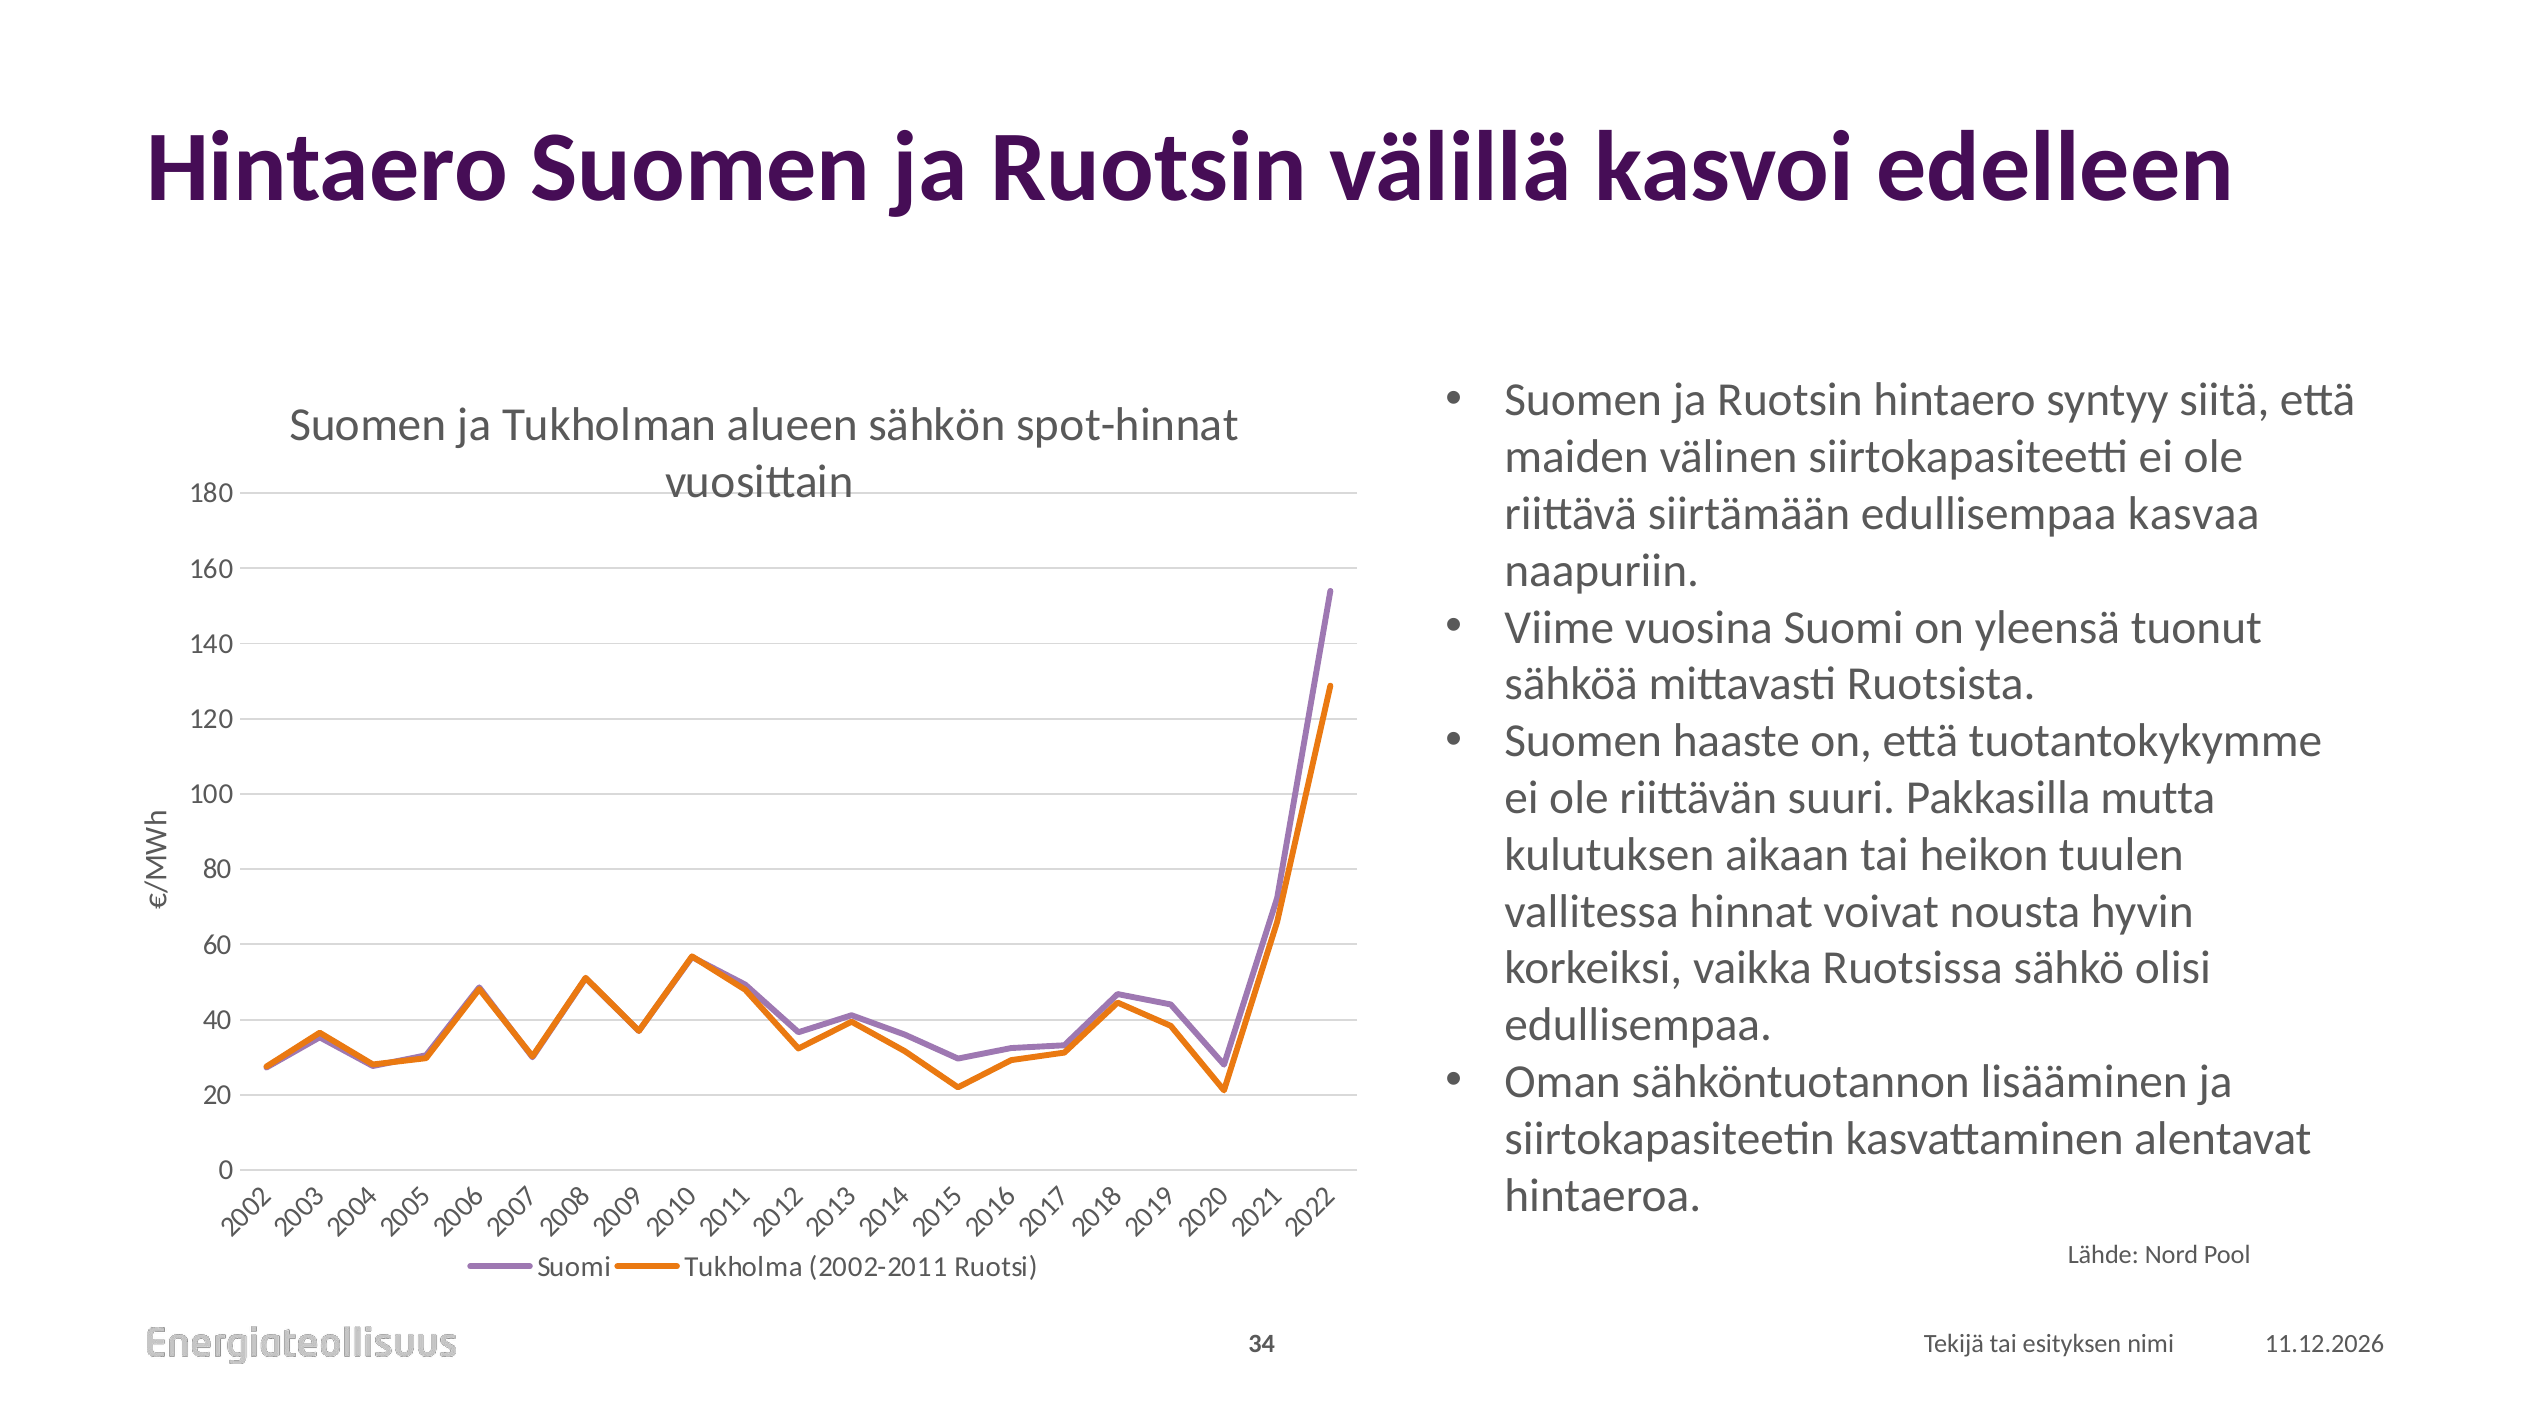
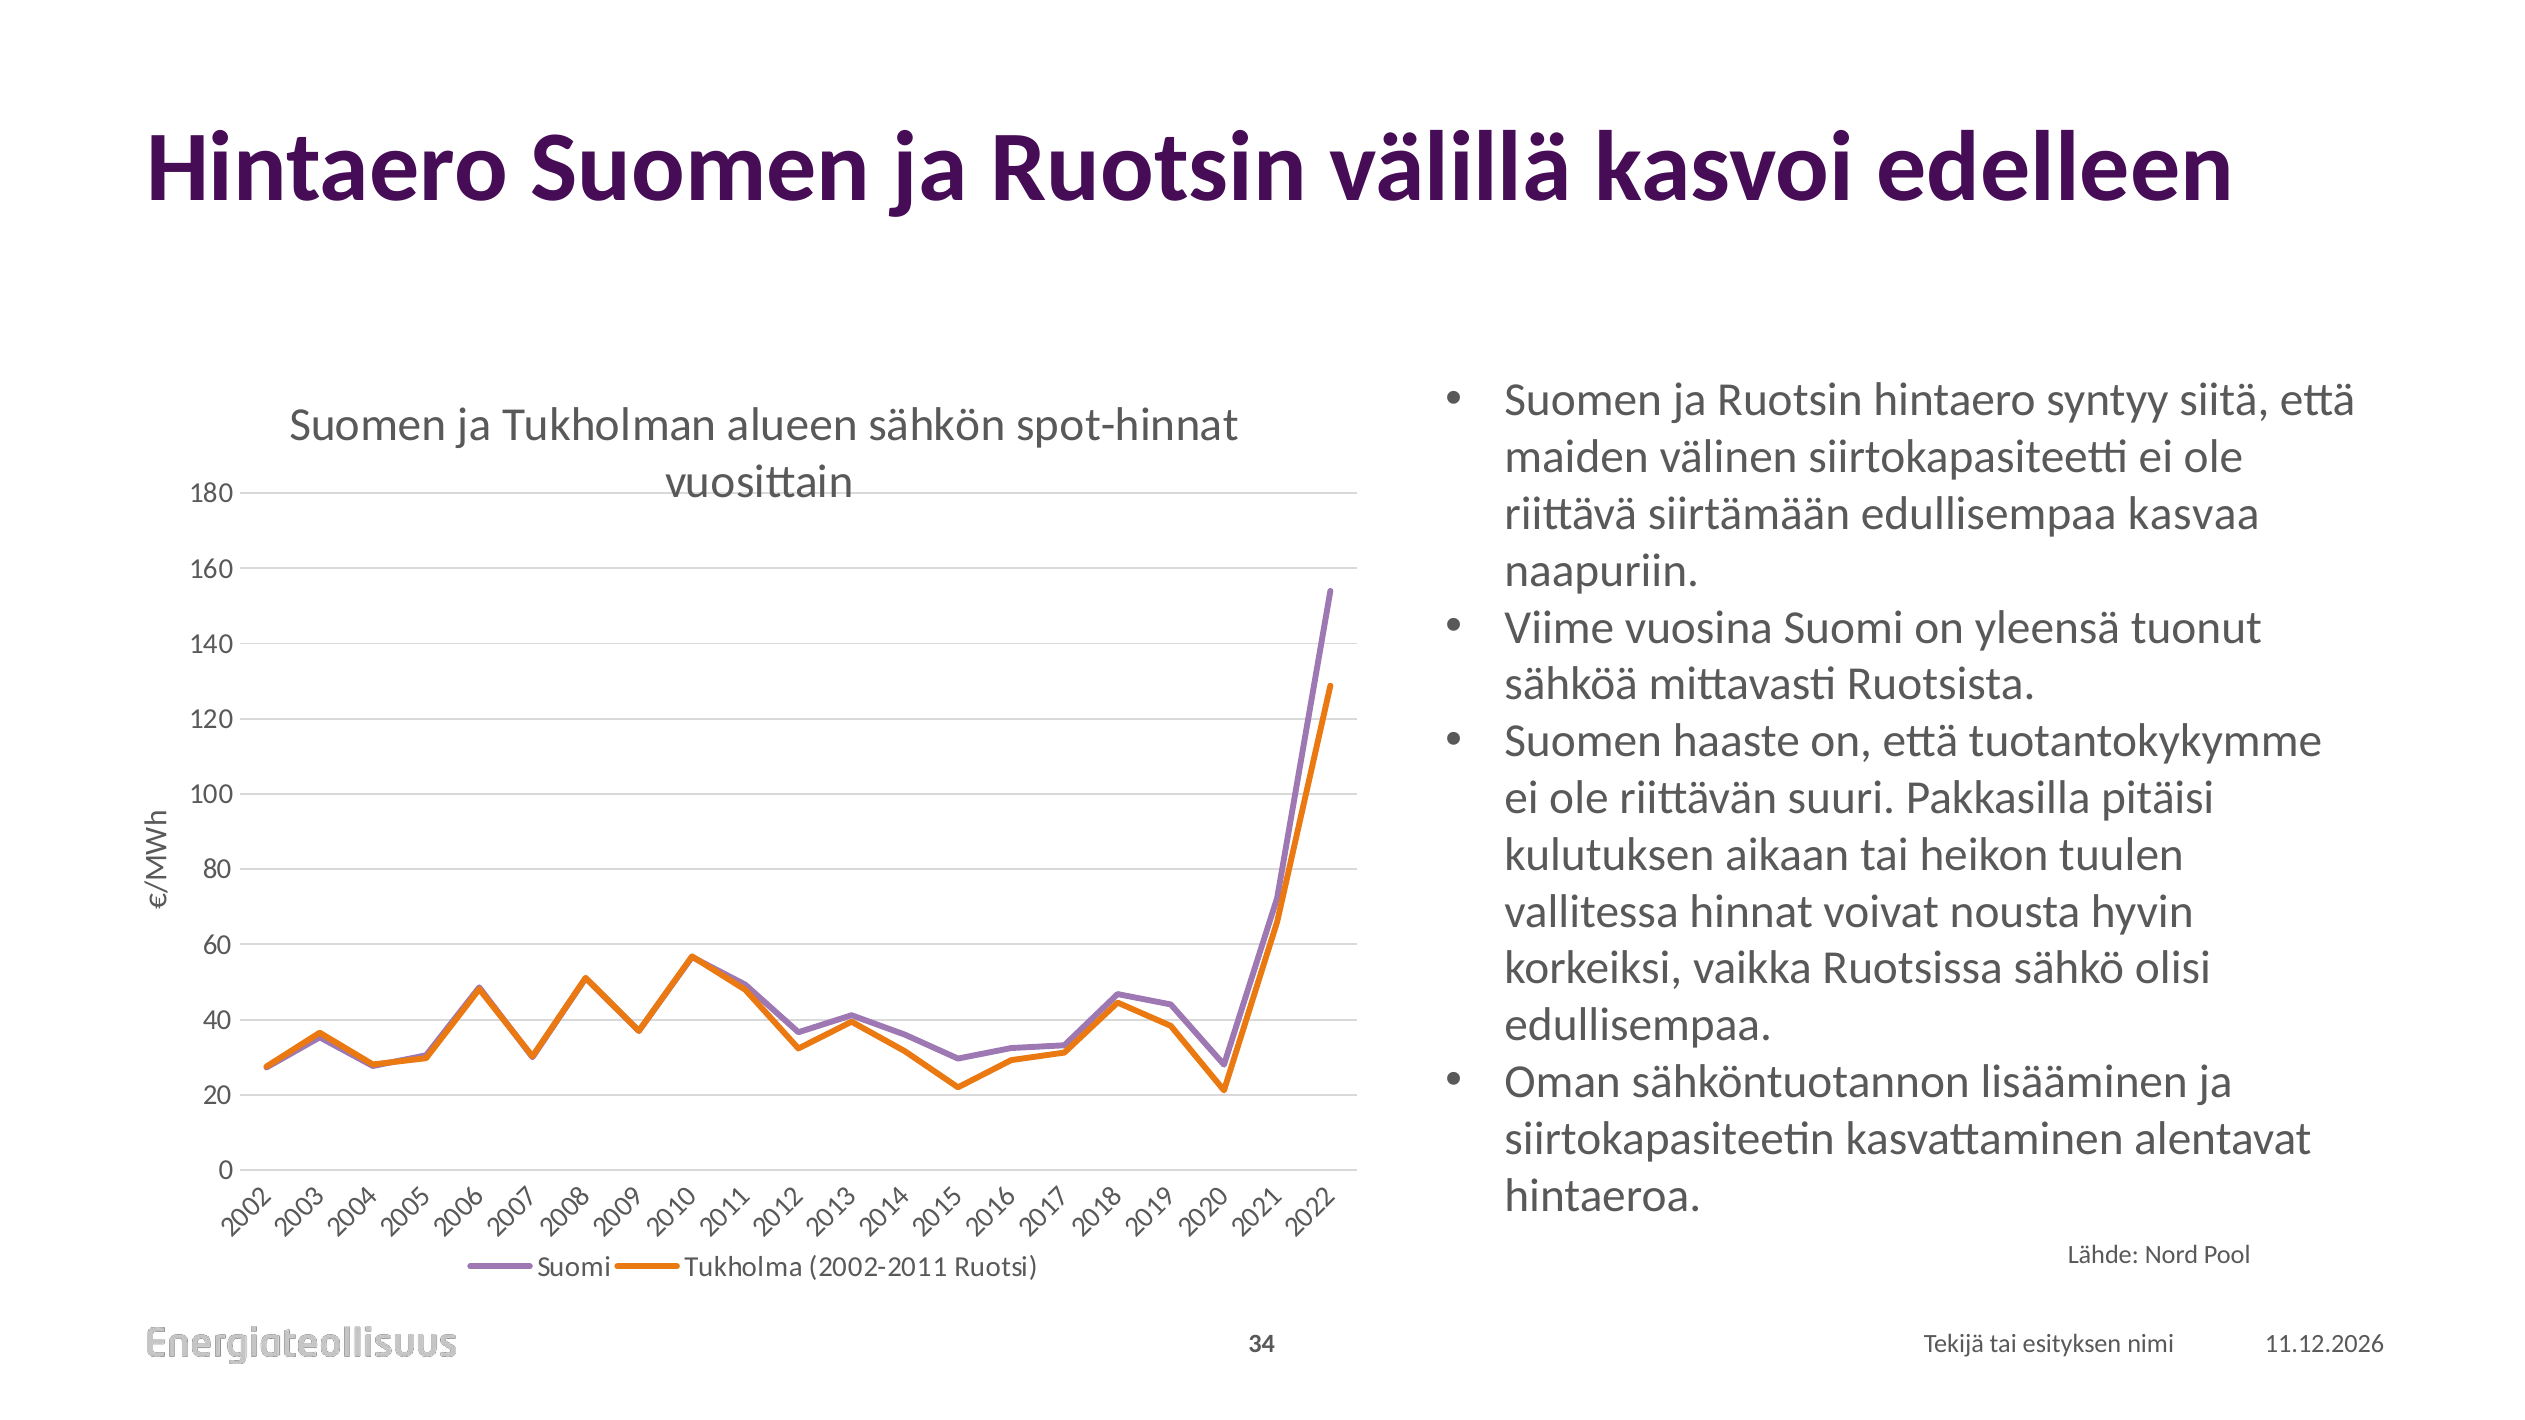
mutta: mutta -> pitäisi
